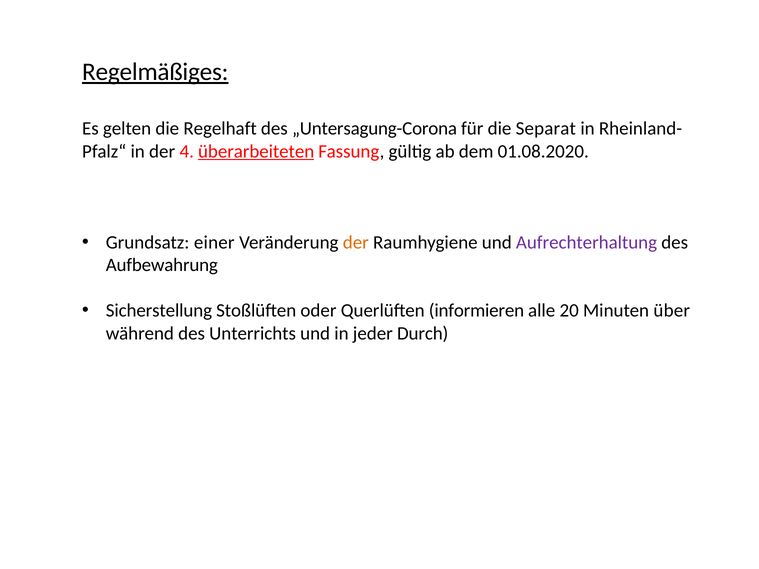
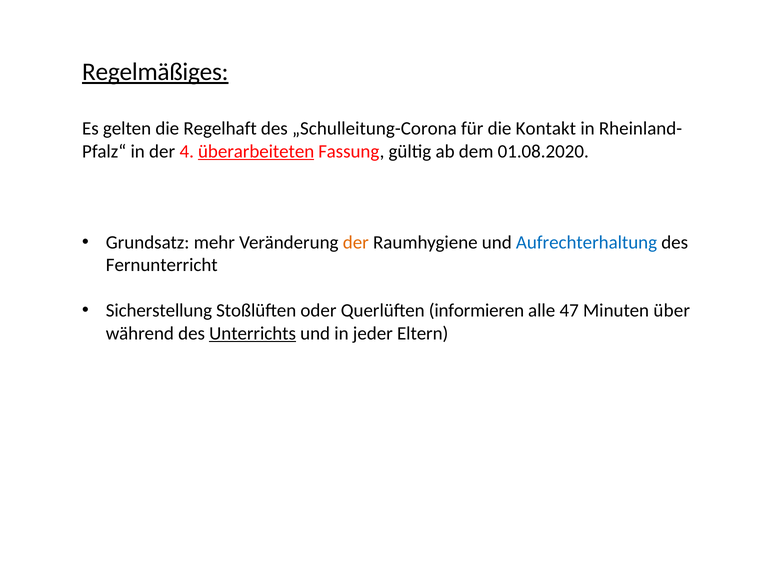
„Untersagung-Corona: „Untersagung-Corona -> „Schulleitung-Corona
Separat: Separat -> Kontakt
einer: einer -> mehr
Aufrechterhaltung colour: purple -> blue
Aufbewahrung: Aufbewahrung -> Fernunterricht
20: 20 -> 47
Unterrichts underline: none -> present
Durch: Durch -> Eltern
